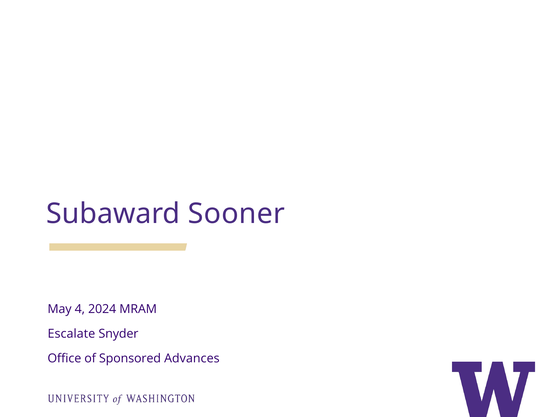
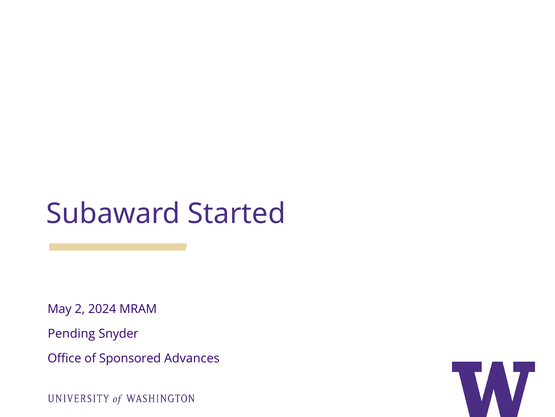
Sooner: Sooner -> Started
4: 4 -> 2
Escalate: Escalate -> Pending
